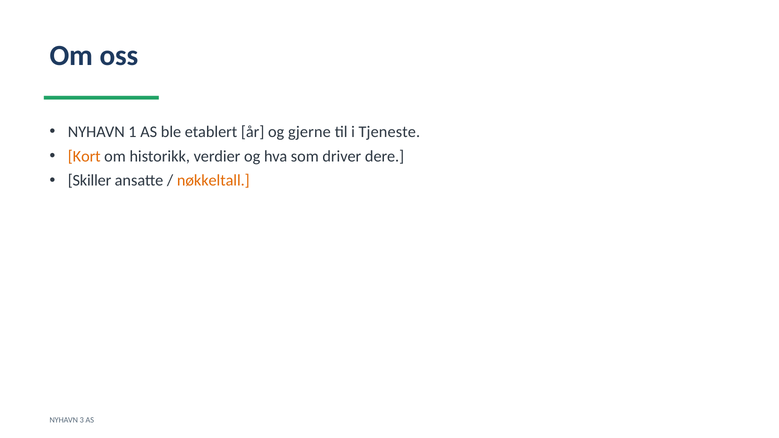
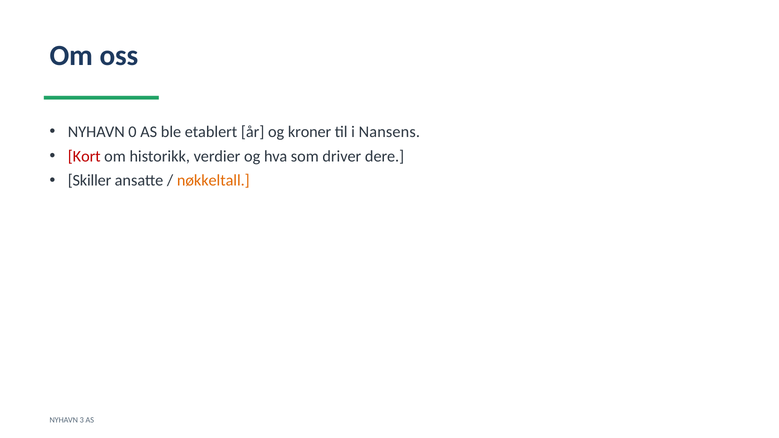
1: 1 -> 0
gjerne: gjerne -> kroner
Tjeneste: Tjeneste -> Nansens
Kort colour: orange -> red
